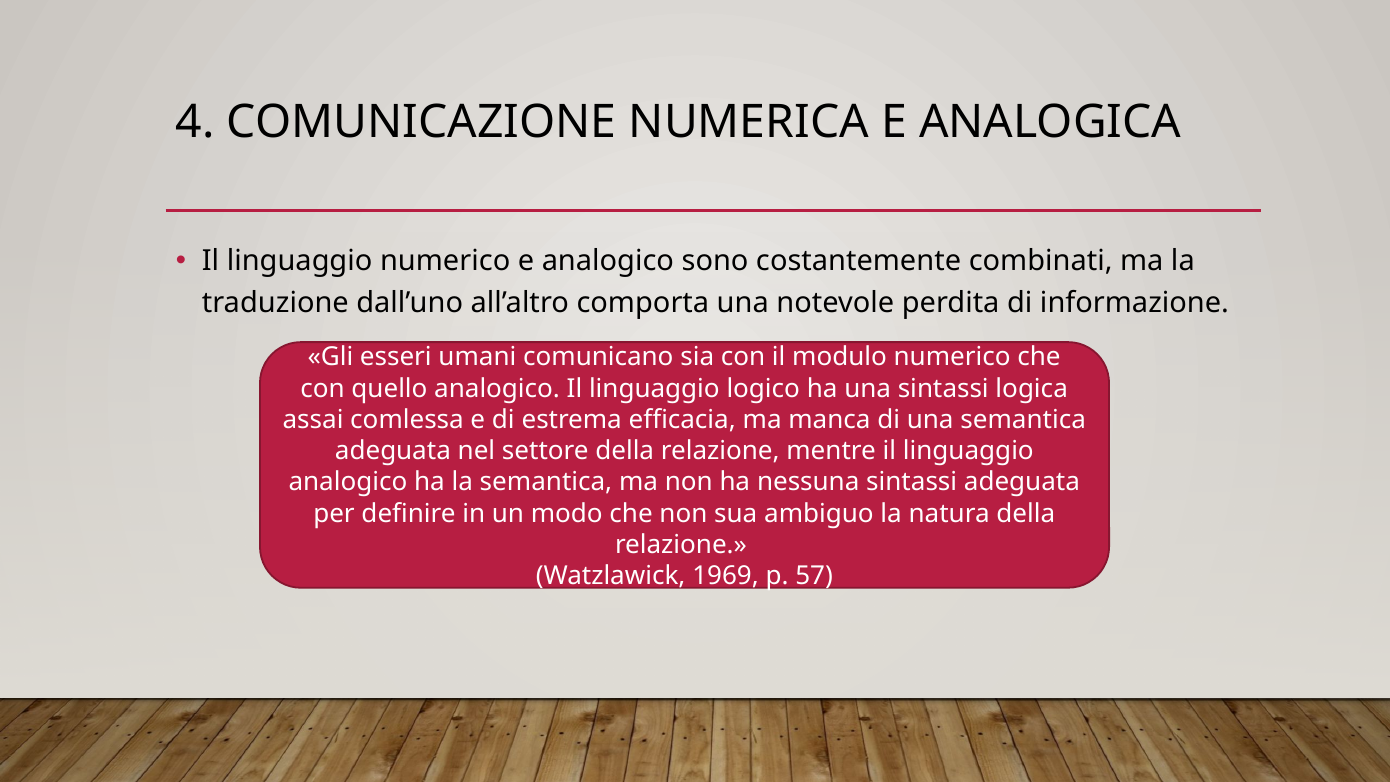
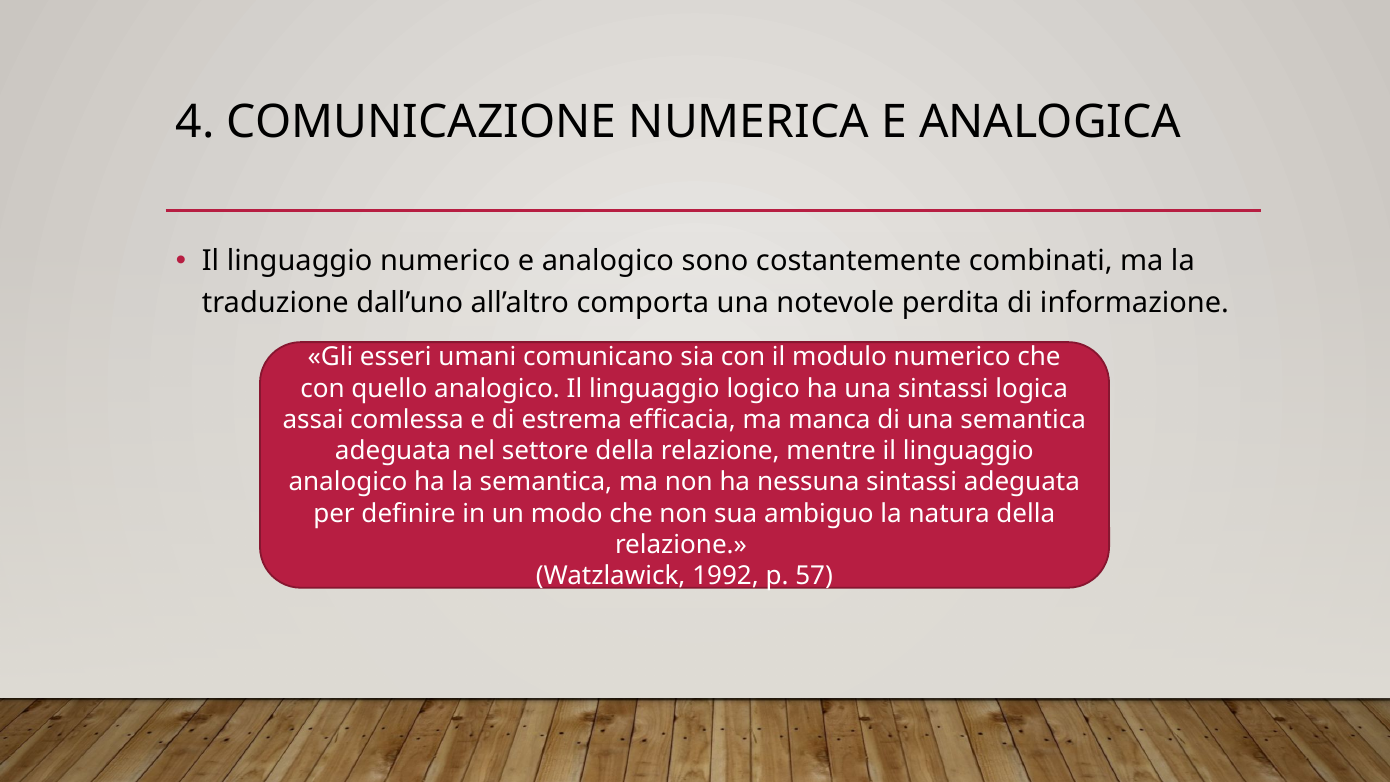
1969: 1969 -> 1992
